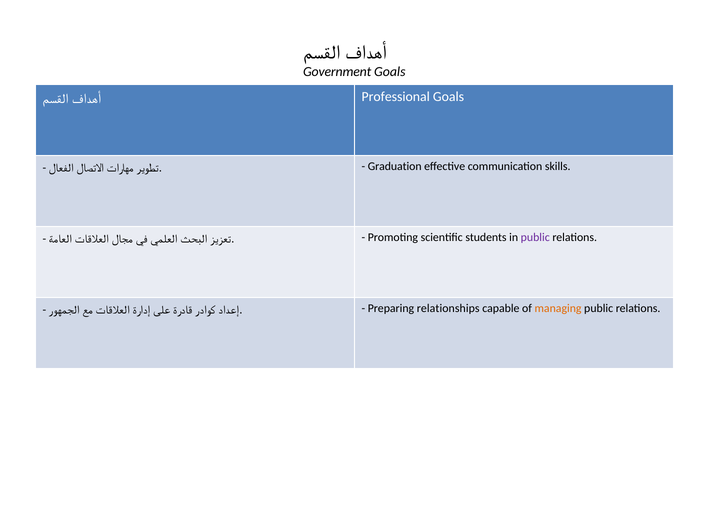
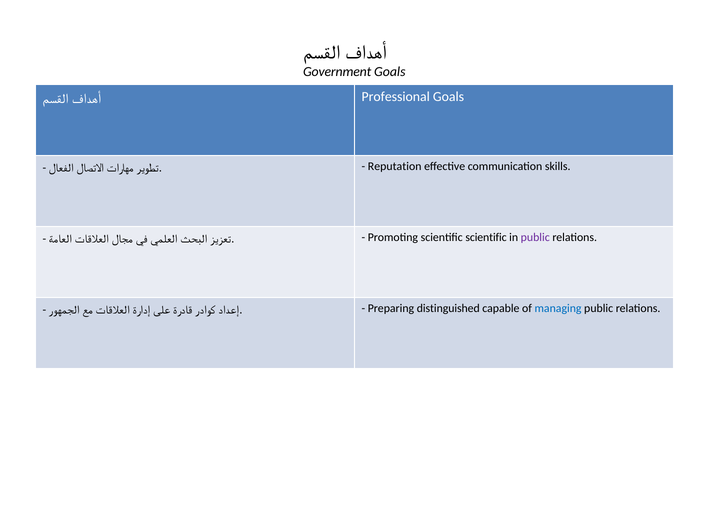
Graduation: Graduation -> Reputation
scientific students: students -> scientific
relationships: relationships -> distinguished
managing colour: orange -> blue
